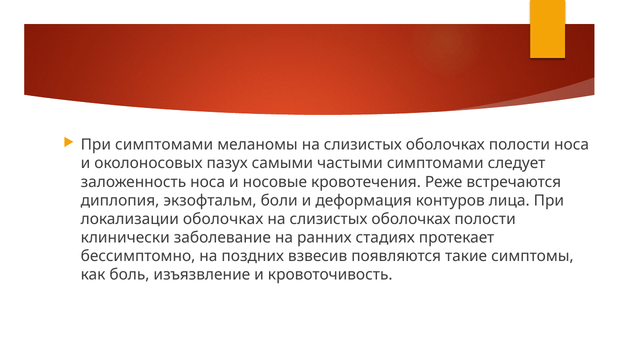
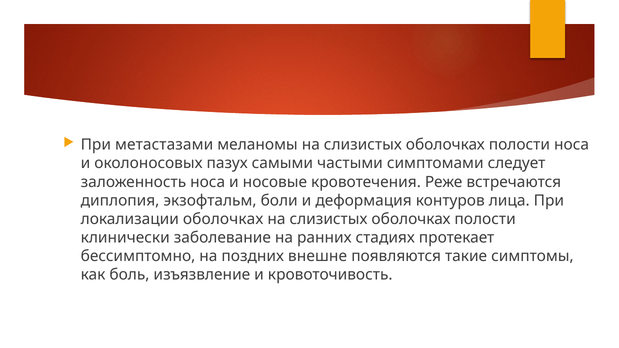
При симптомами: симптомами -> метастазами
взвесив: взвесив -> внешне
